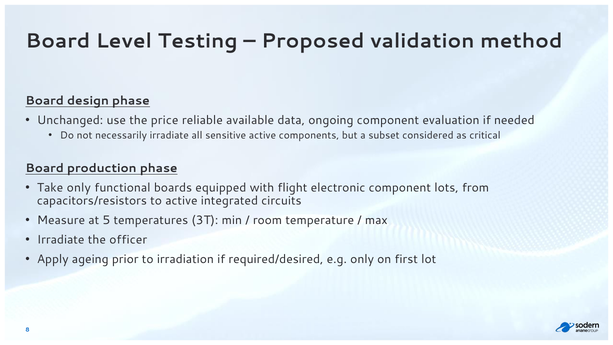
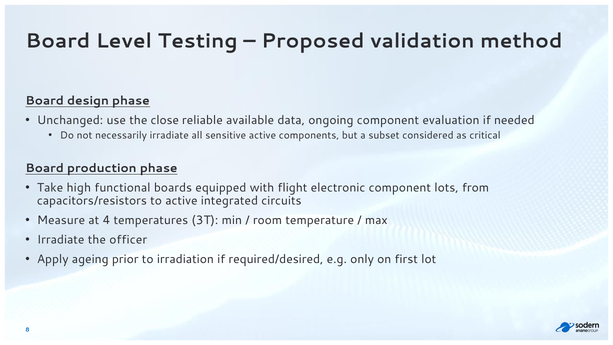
price: price -> close
Take only: only -> high
5: 5 -> 4
